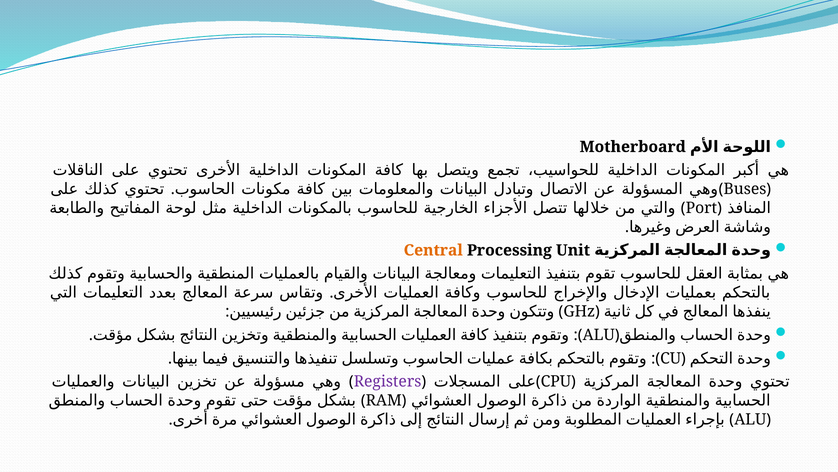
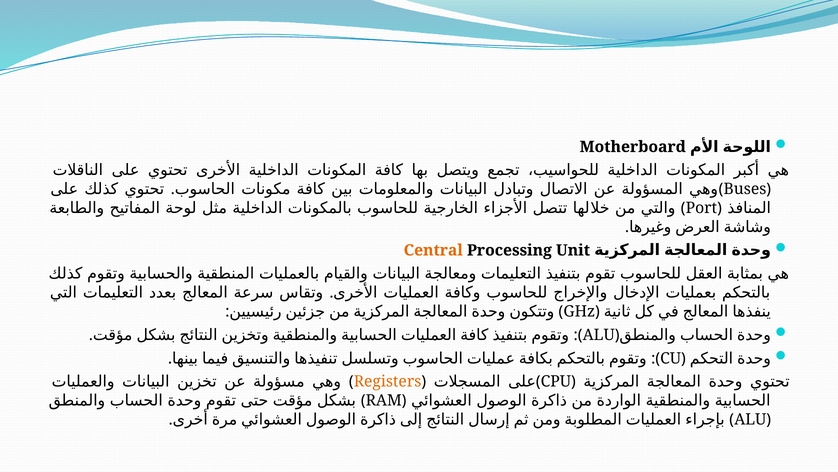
Registers colour: purple -> orange
